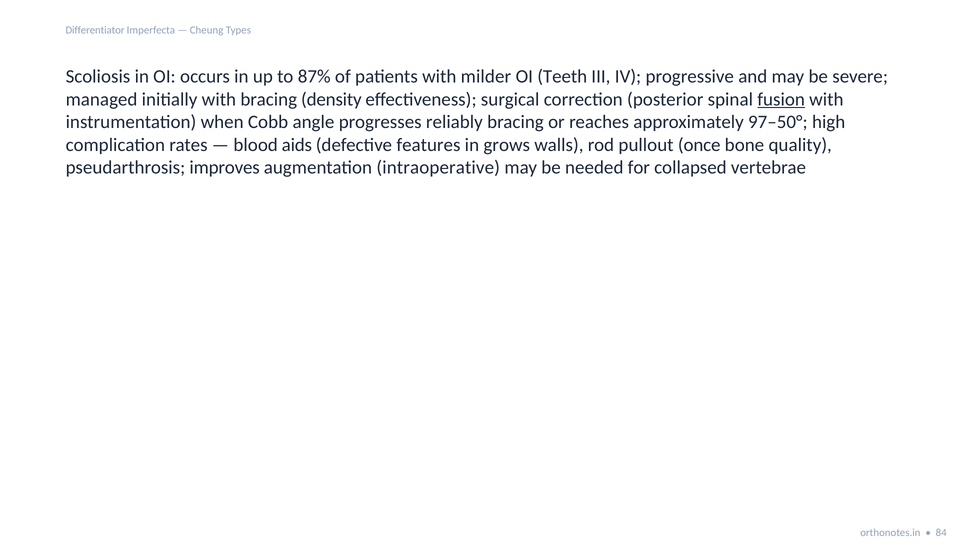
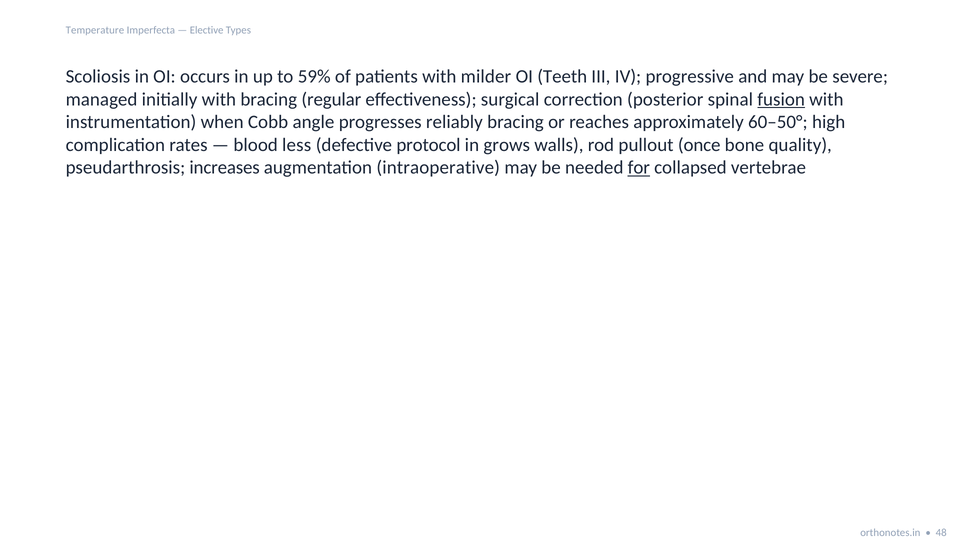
Differentiator: Differentiator -> Temperature
Cheung: Cheung -> Elective
87%: 87% -> 59%
density: density -> regular
97–50°: 97–50° -> 60–50°
aids: aids -> less
features: features -> protocol
improves: improves -> increases
for underline: none -> present
84: 84 -> 48
